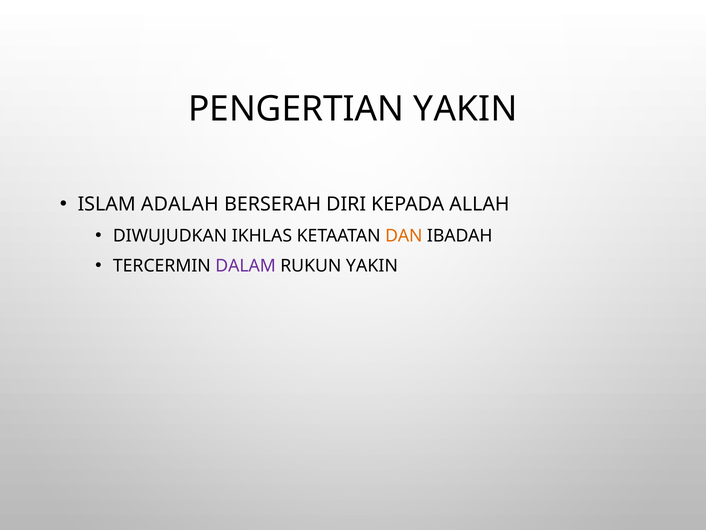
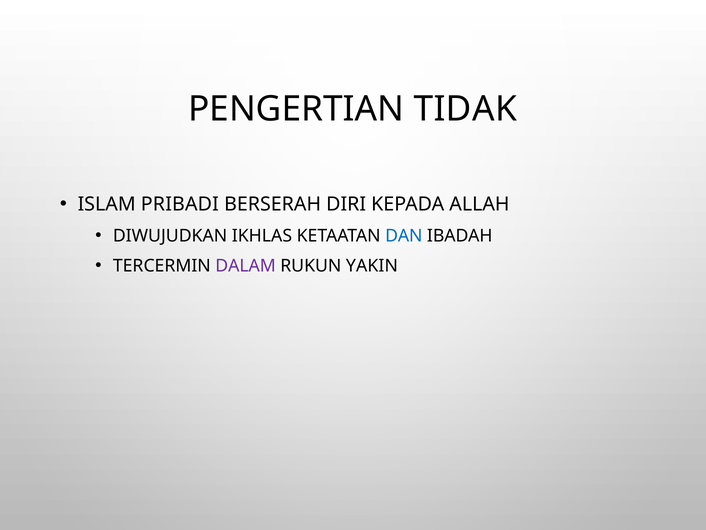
PENGERTIAN YAKIN: YAKIN -> TIDAK
ADALAH: ADALAH -> PRIBADI
DAN colour: orange -> blue
